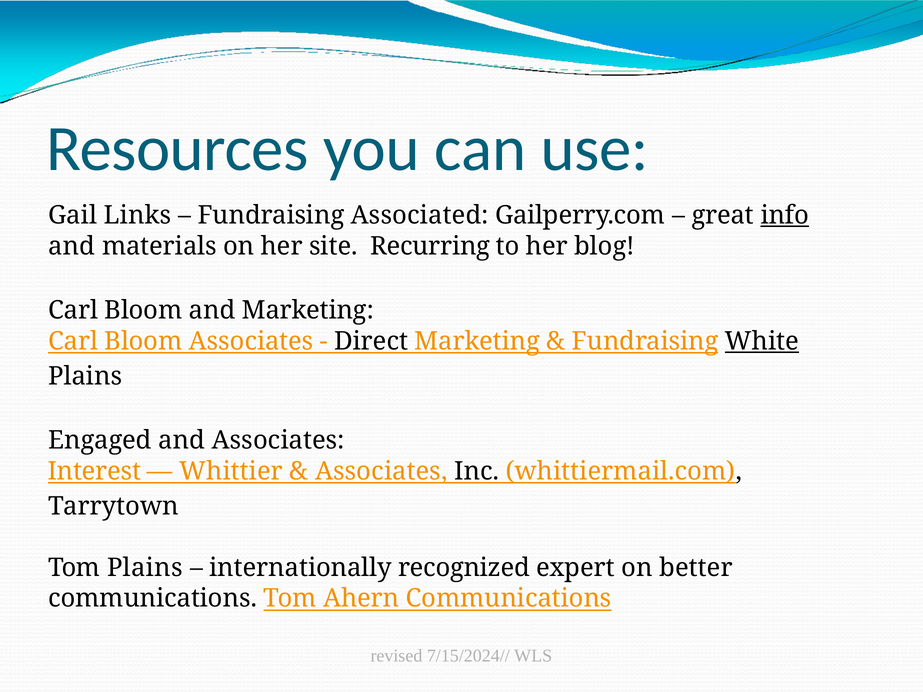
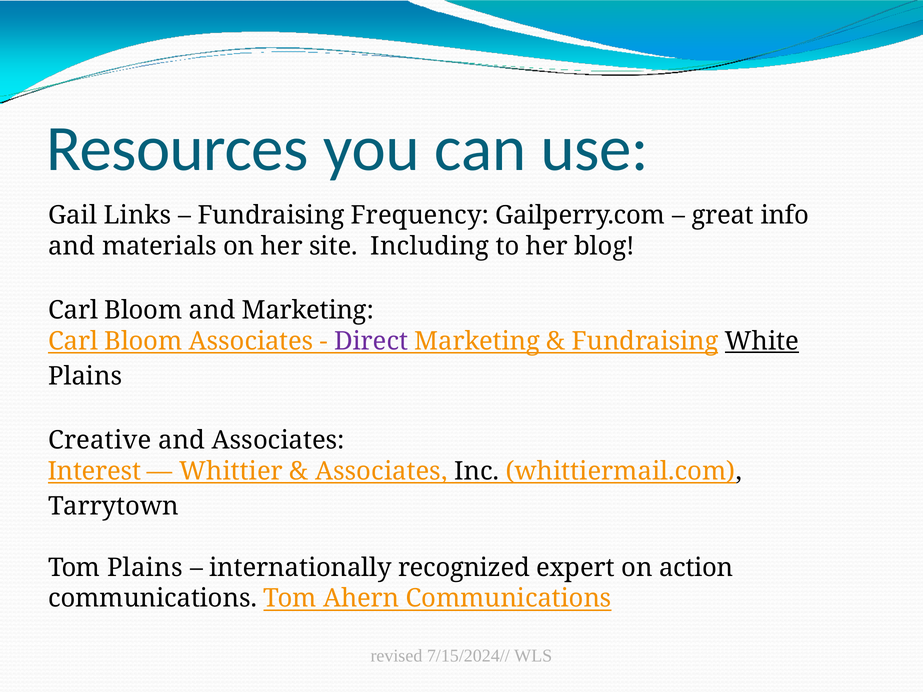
Associated: Associated -> Frequency
info underline: present -> none
Recurring: Recurring -> Including
Direct colour: black -> purple
Engaged: Engaged -> Creative
better: better -> action
